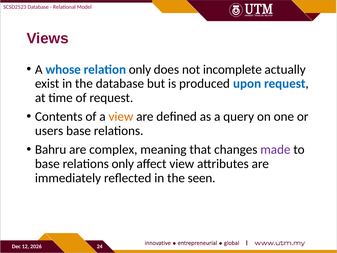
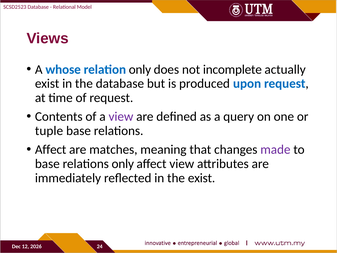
view at (121, 117) colour: orange -> purple
users: users -> tuple
Bahru at (51, 150): Bahru -> Affect
complex: complex -> matches
the seen: seen -> exist
